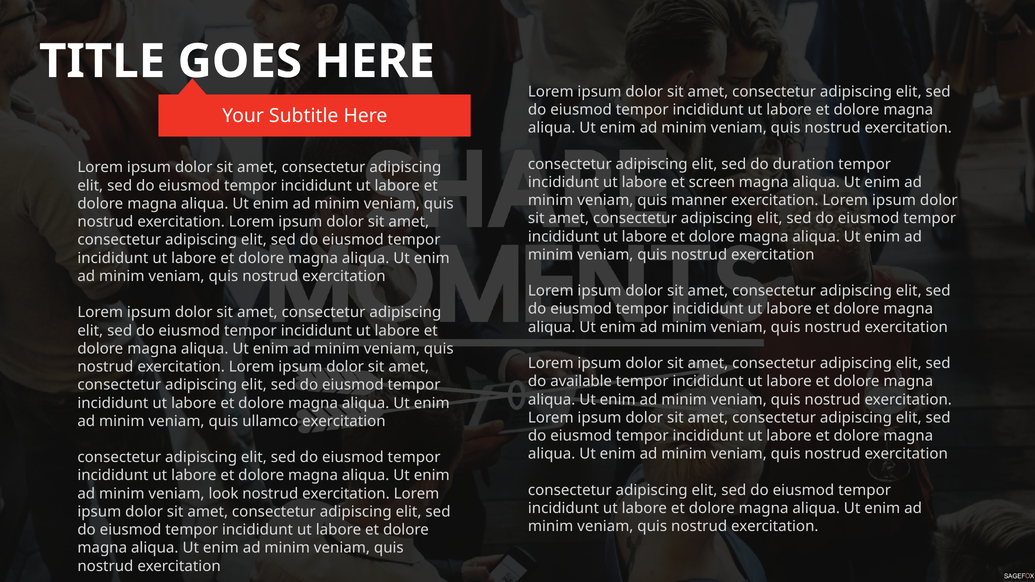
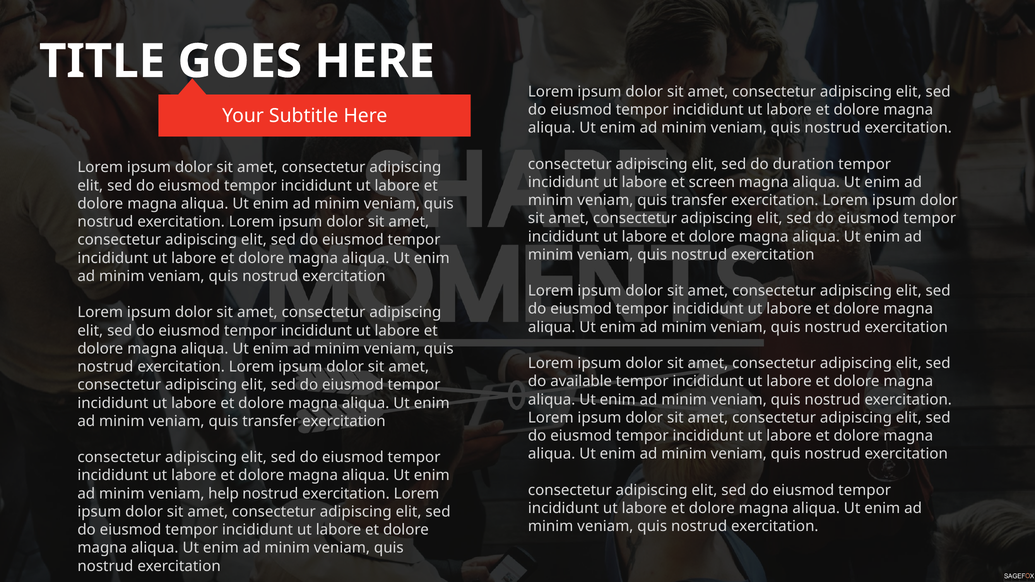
manner at (699, 200): manner -> transfer
ullamco at (270, 421): ullamco -> transfer
look: look -> help
